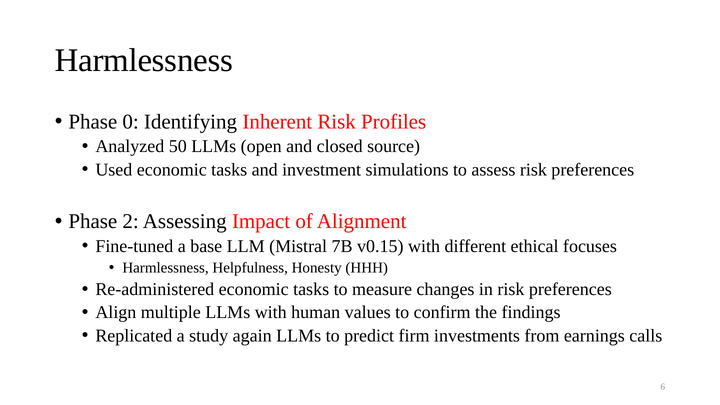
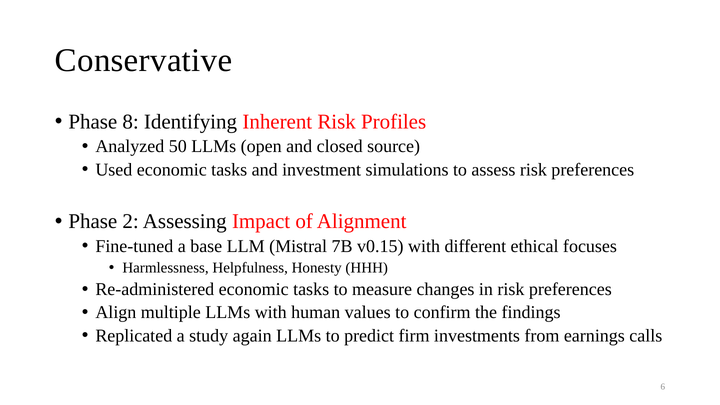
Harmlessness at (144, 60): Harmlessness -> Conservative
0: 0 -> 8
